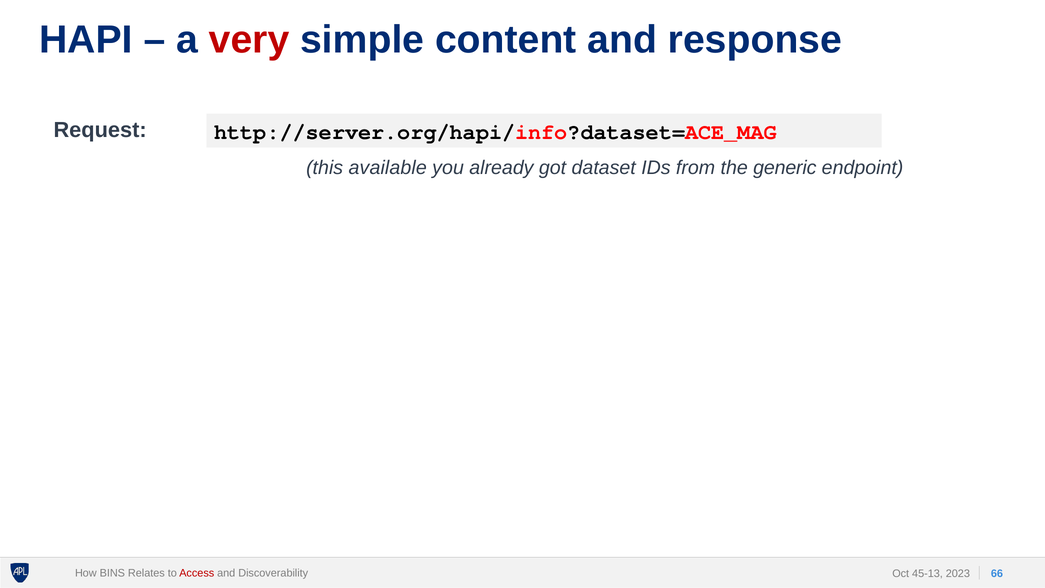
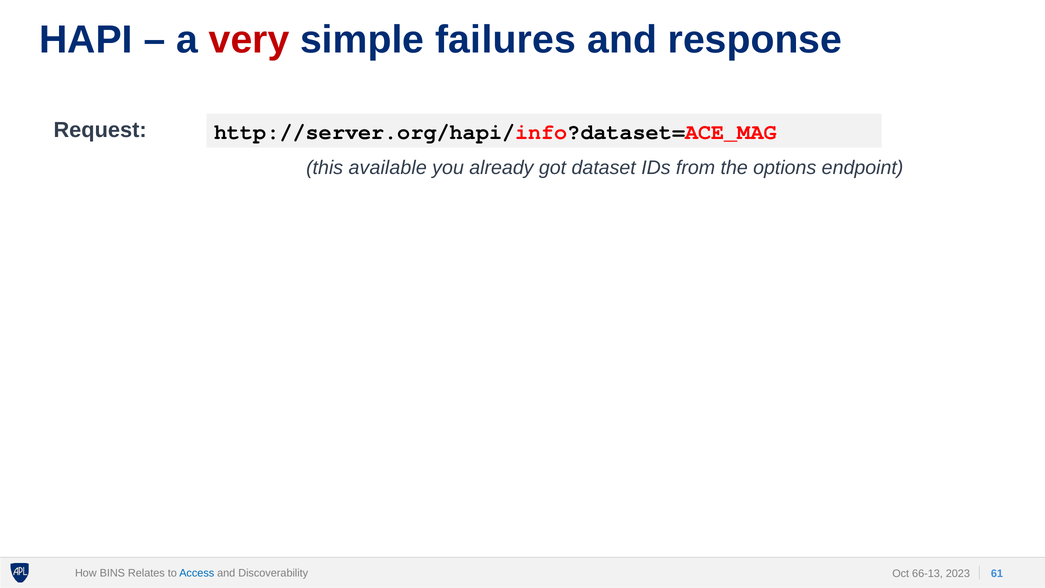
content: content -> failures
generic: generic -> options
Access colour: red -> blue
66: 66 -> 61
45-13: 45-13 -> 66-13
